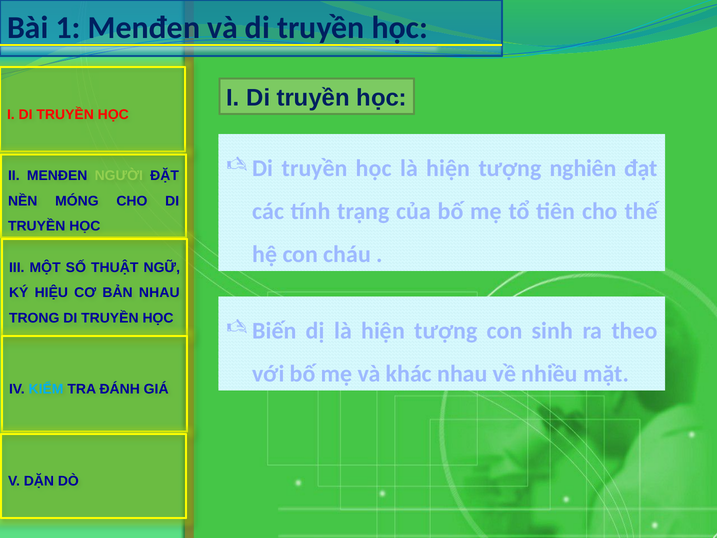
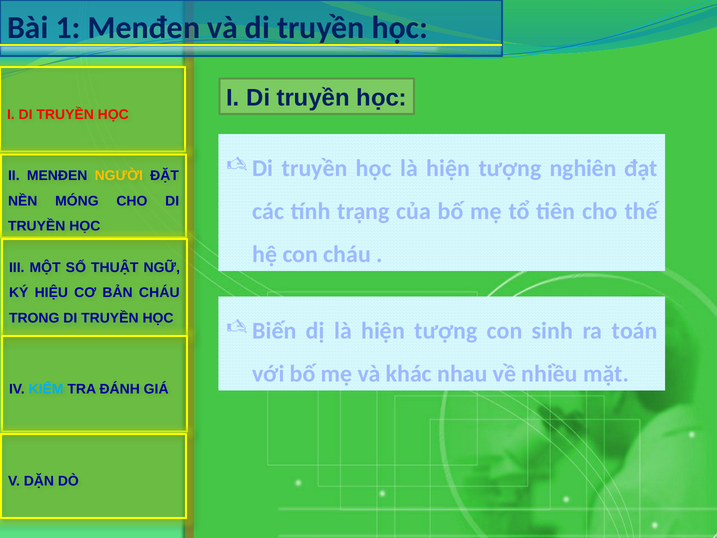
NGƯỜI colour: light green -> yellow
BẢN NHAU: NHAU -> CHÁU
theo: theo -> toán
